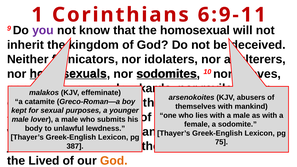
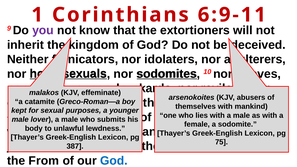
homosexual at (195, 30): homosexual -> extortioners
Lived: Lived -> From
God at (114, 161) colour: orange -> blue
